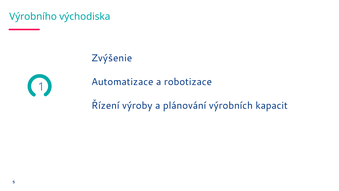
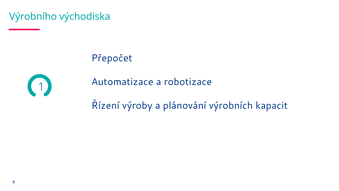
Zvýšenie: Zvýšenie -> Přepočet
